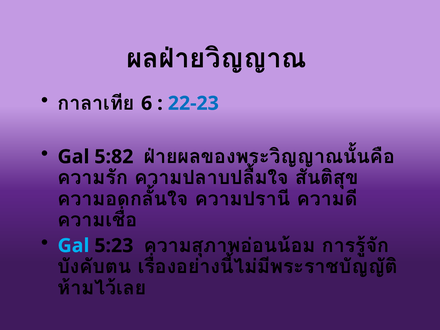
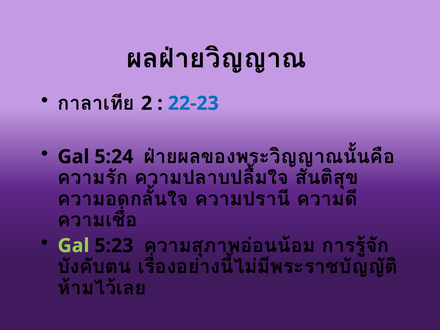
6: 6 -> 2
5:82: 5:82 -> 5:24
Gal at (73, 246) colour: light blue -> light green
